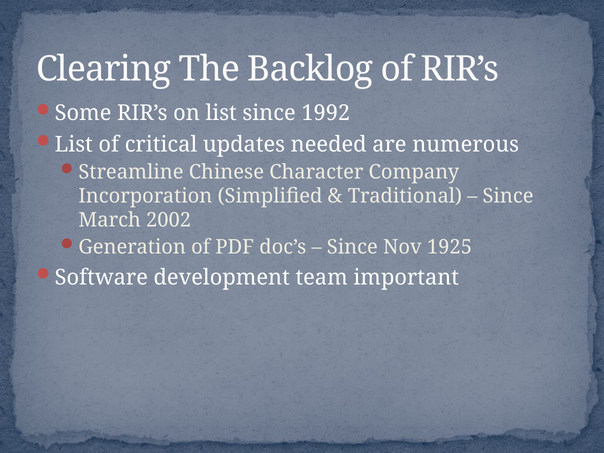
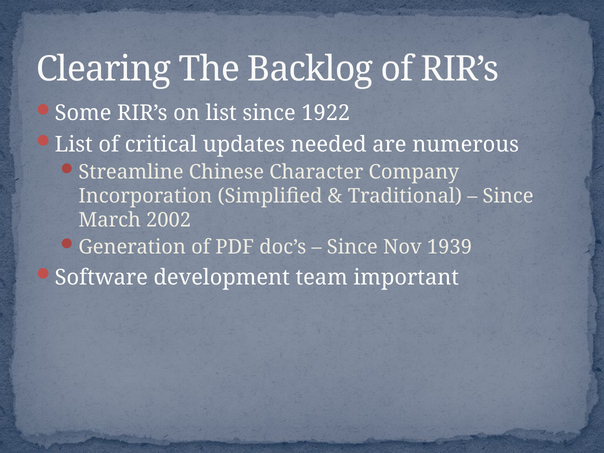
1992: 1992 -> 1922
1925: 1925 -> 1939
